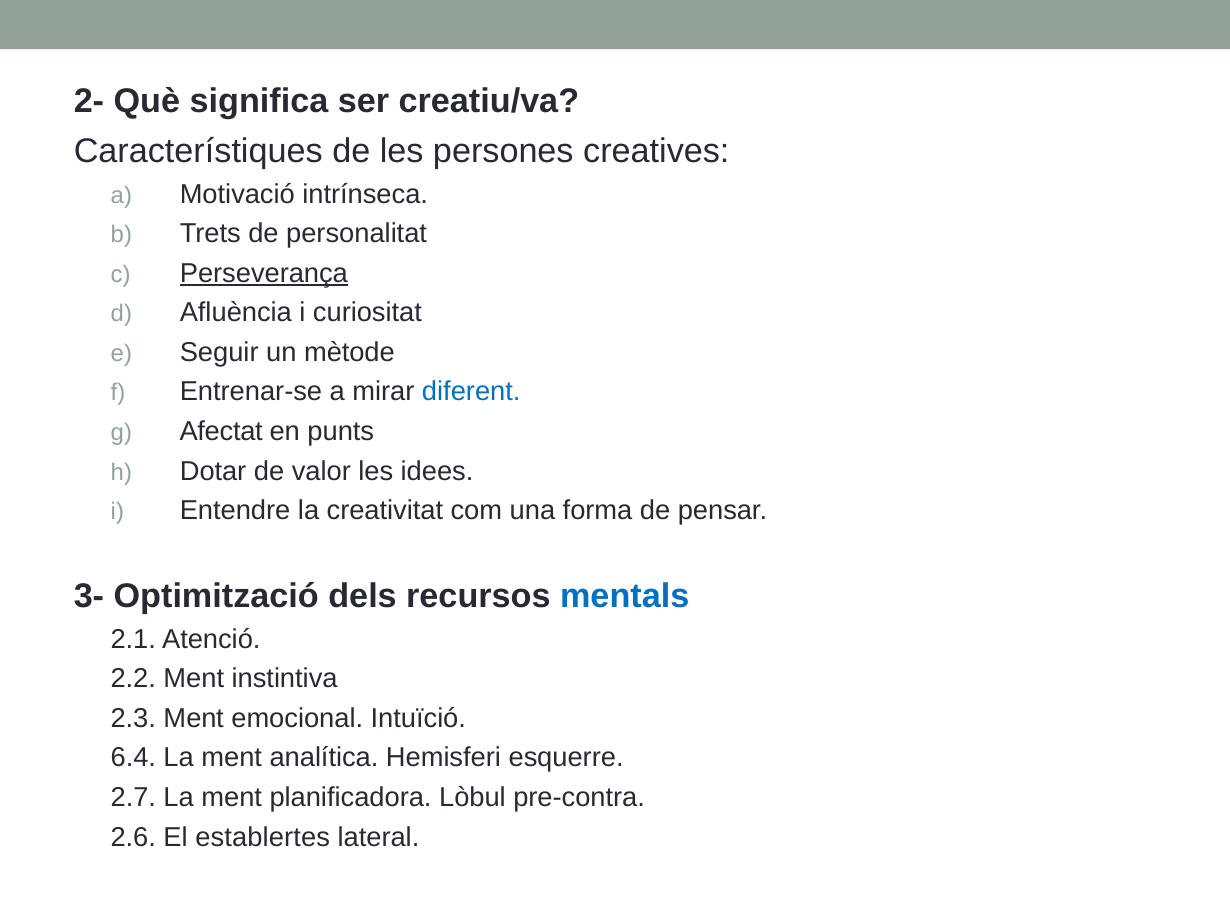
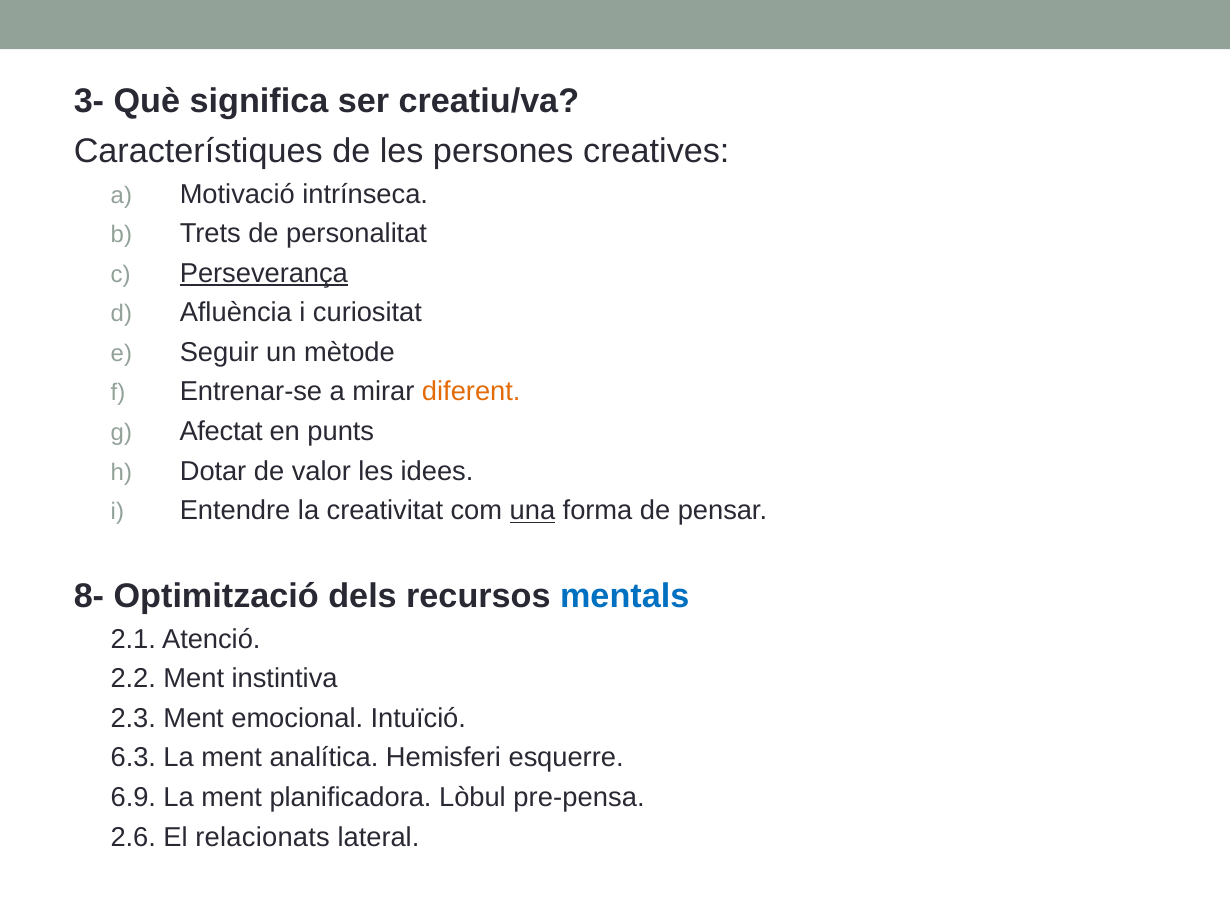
2-: 2- -> 3-
diferent colour: blue -> orange
una underline: none -> present
3-: 3- -> 8-
6.4: 6.4 -> 6.3
2.7: 2.7 -> 6.9
pre-contra: pre-contra -> pre-pensa
establertes: establertes -> relacionats
